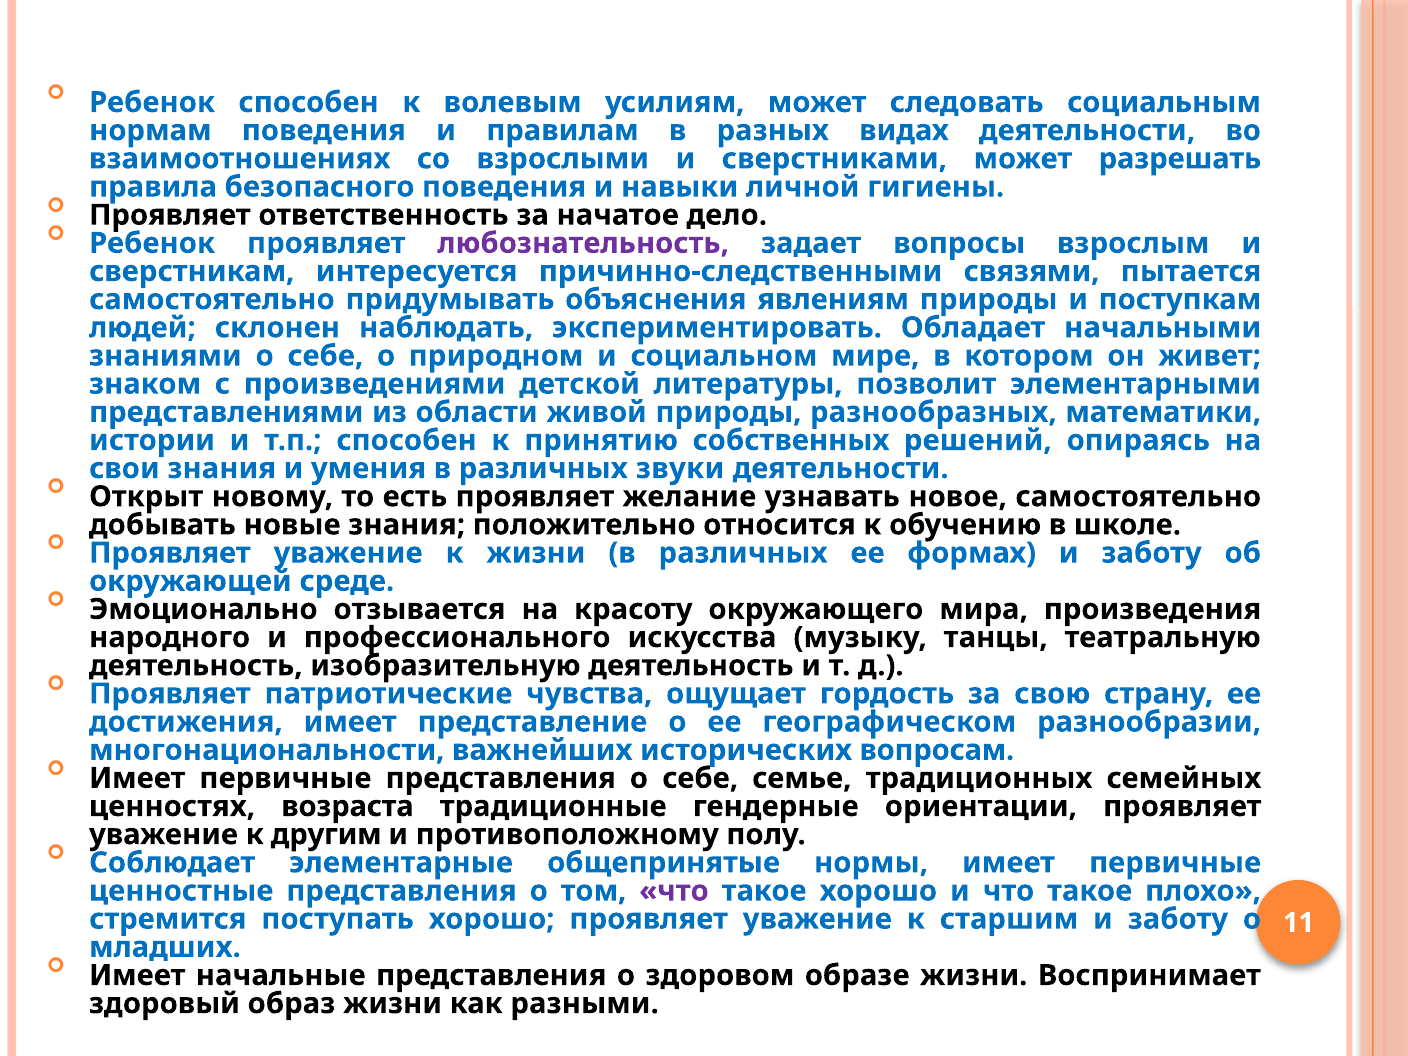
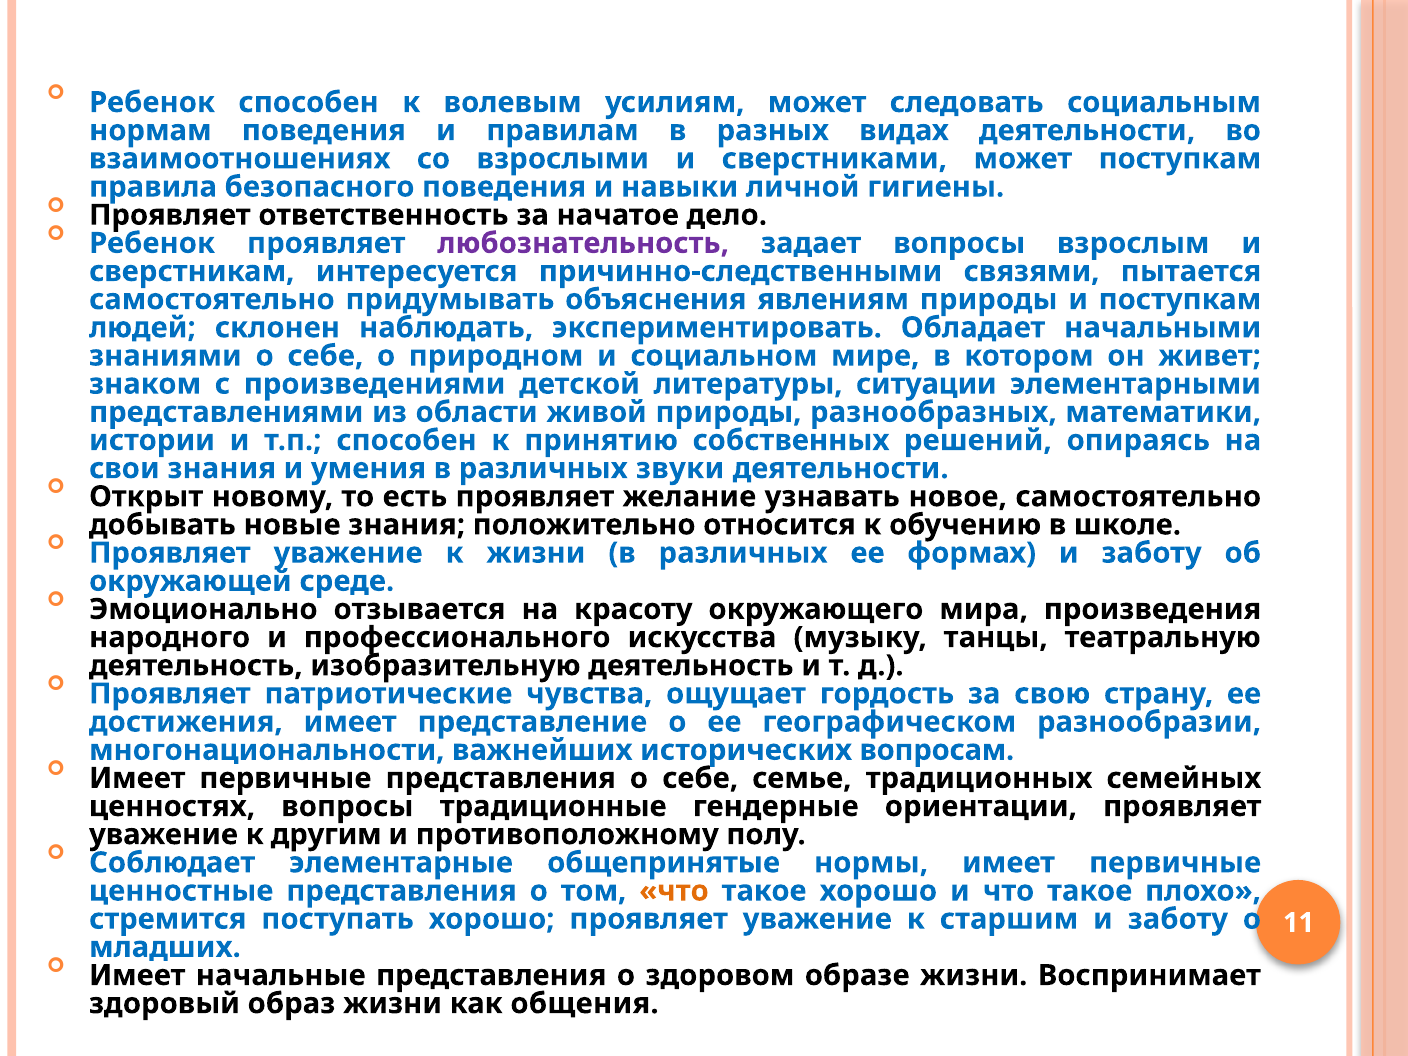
может разрешать: разрешать -> поступкам
позволит: позволит -> ситуации
ценностях возраста: возраста -> вопросы
что at (674, 891) colour: purple -> orange
разными: разными -> общения
